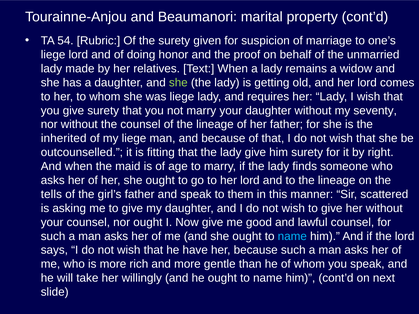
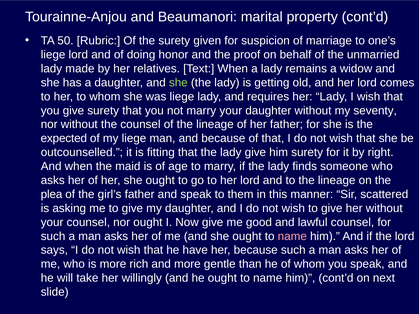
54: 54 -> 50
inherited: inherited -> expected
tells: tells -> plea
name at (292, 236) colour: light blue -> pink
